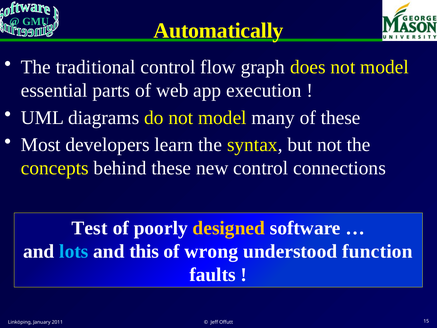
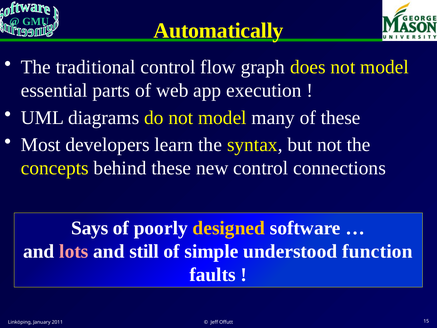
Test: Test -> Says
lots colour: light blue -> pink
this: this -> still
wrong: wrong -> simple
